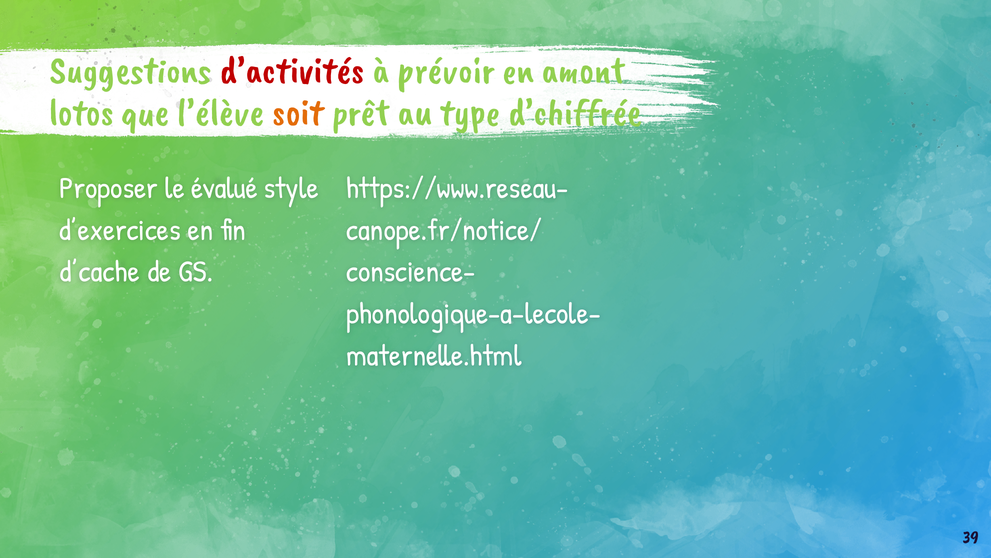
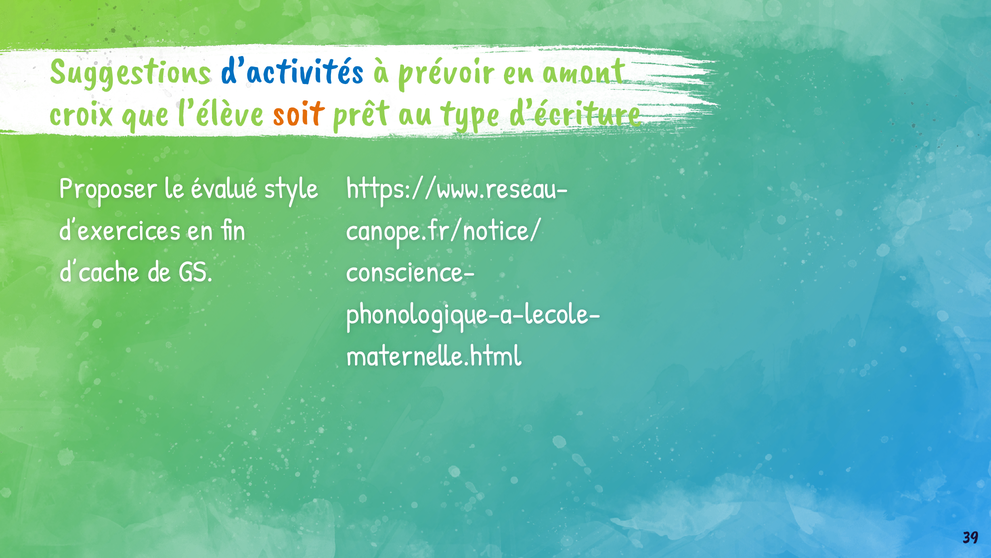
d’activités colour: red -> blue
lotos: lotos -> croix
d’chiffrée: d’chiffrée -> d’écriture
